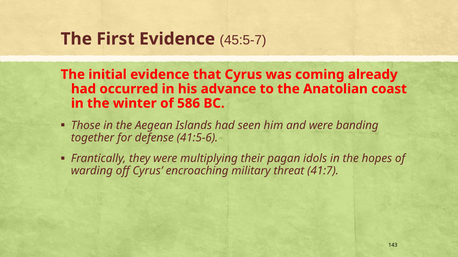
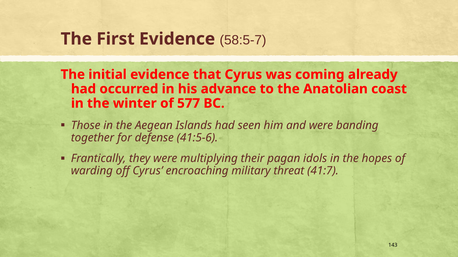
45:5-7: 45:5-7 -> 58:5-7
586: 586 -> 577
